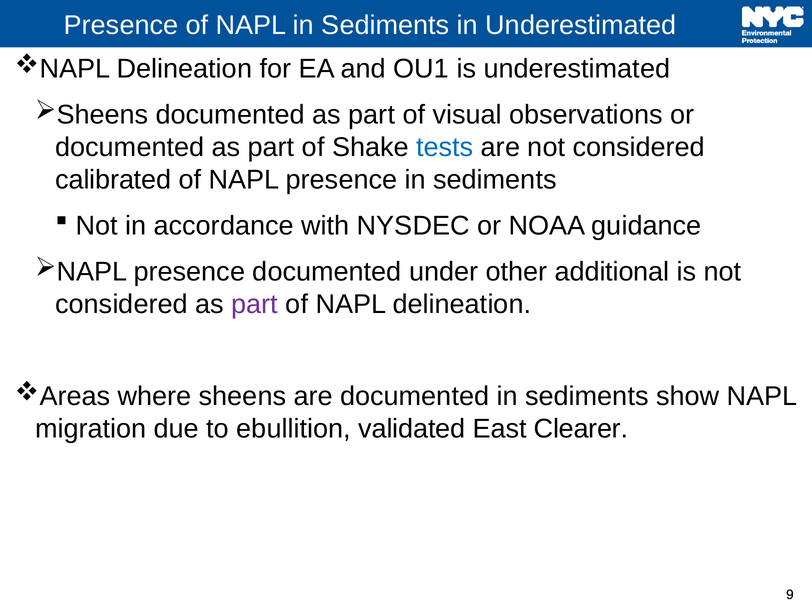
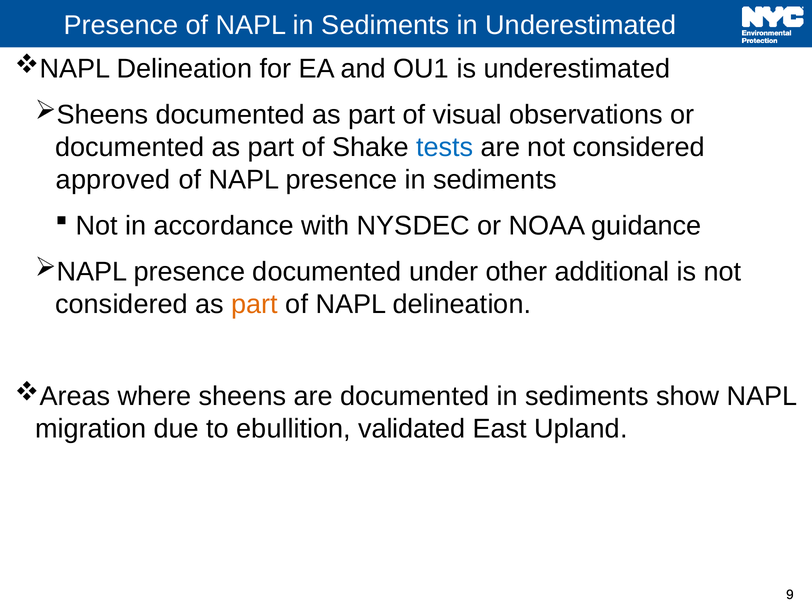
calibrated: calibrated -> approved
part at (255, 304) colour: purple -> orange
Clearer: Clearer -> Upland
